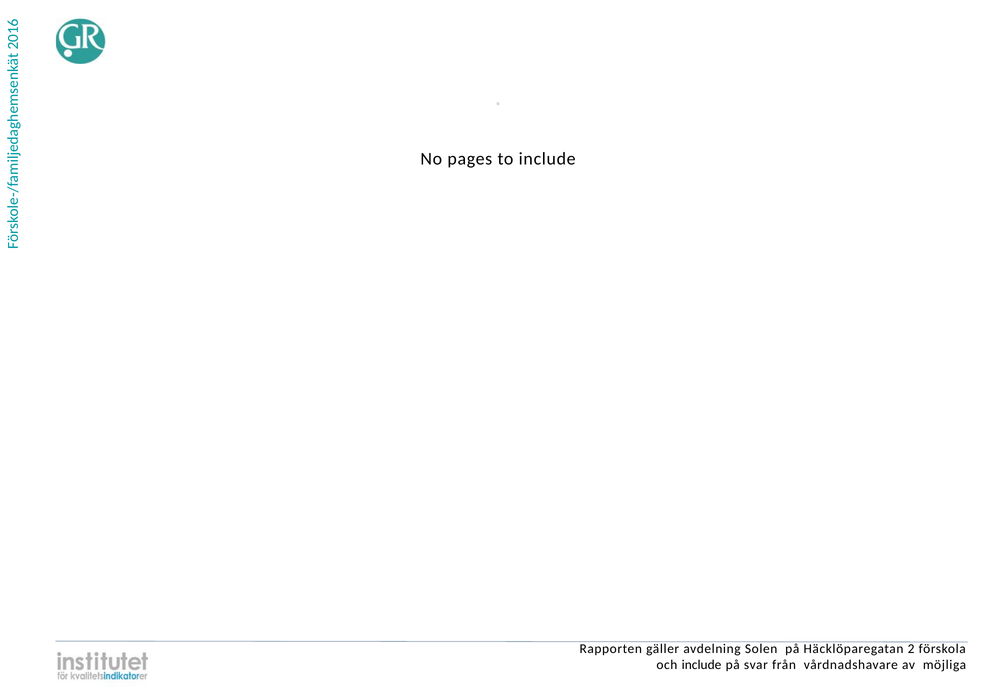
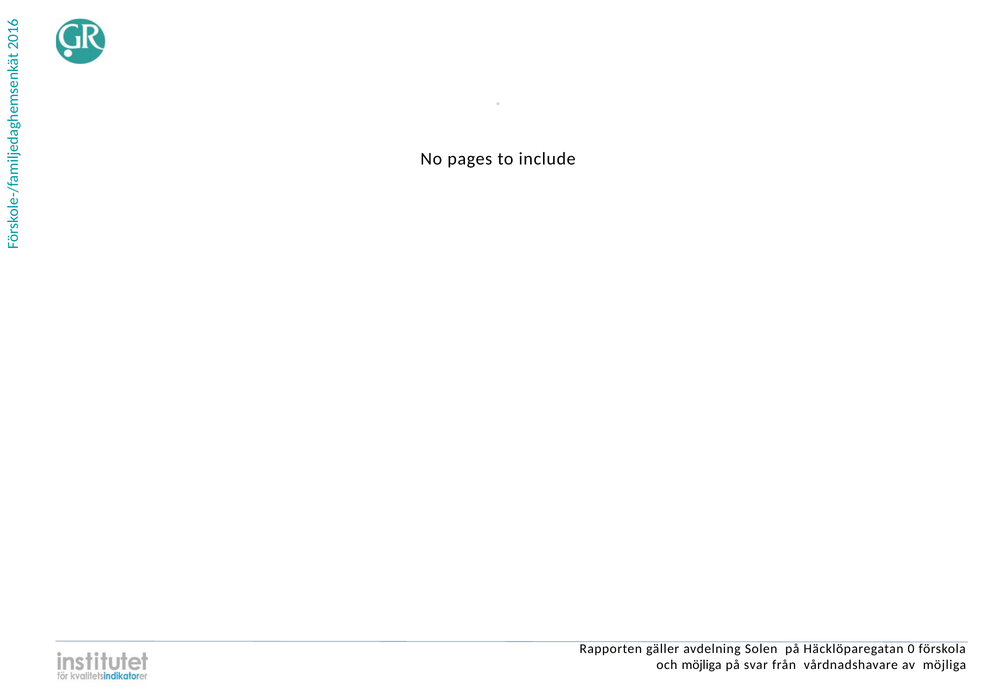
Häcklöparegatan 2: 2 -> 0
och include: include -> möjliga
